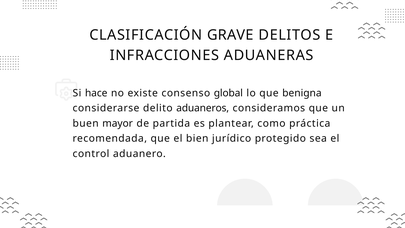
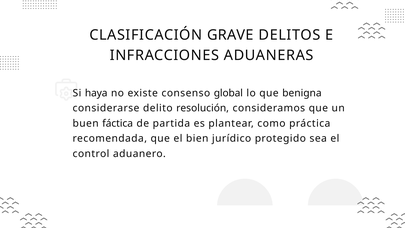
hace: hace -> haya
aduaneros: aduaneros -> resolución
mayor: mayor -> fáctica
